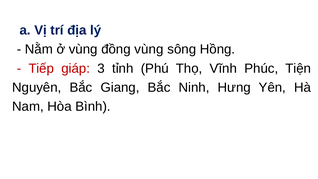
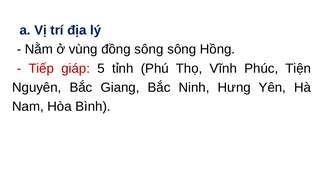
đồng vùng: vùng -> sông
3: 3 -> 5
